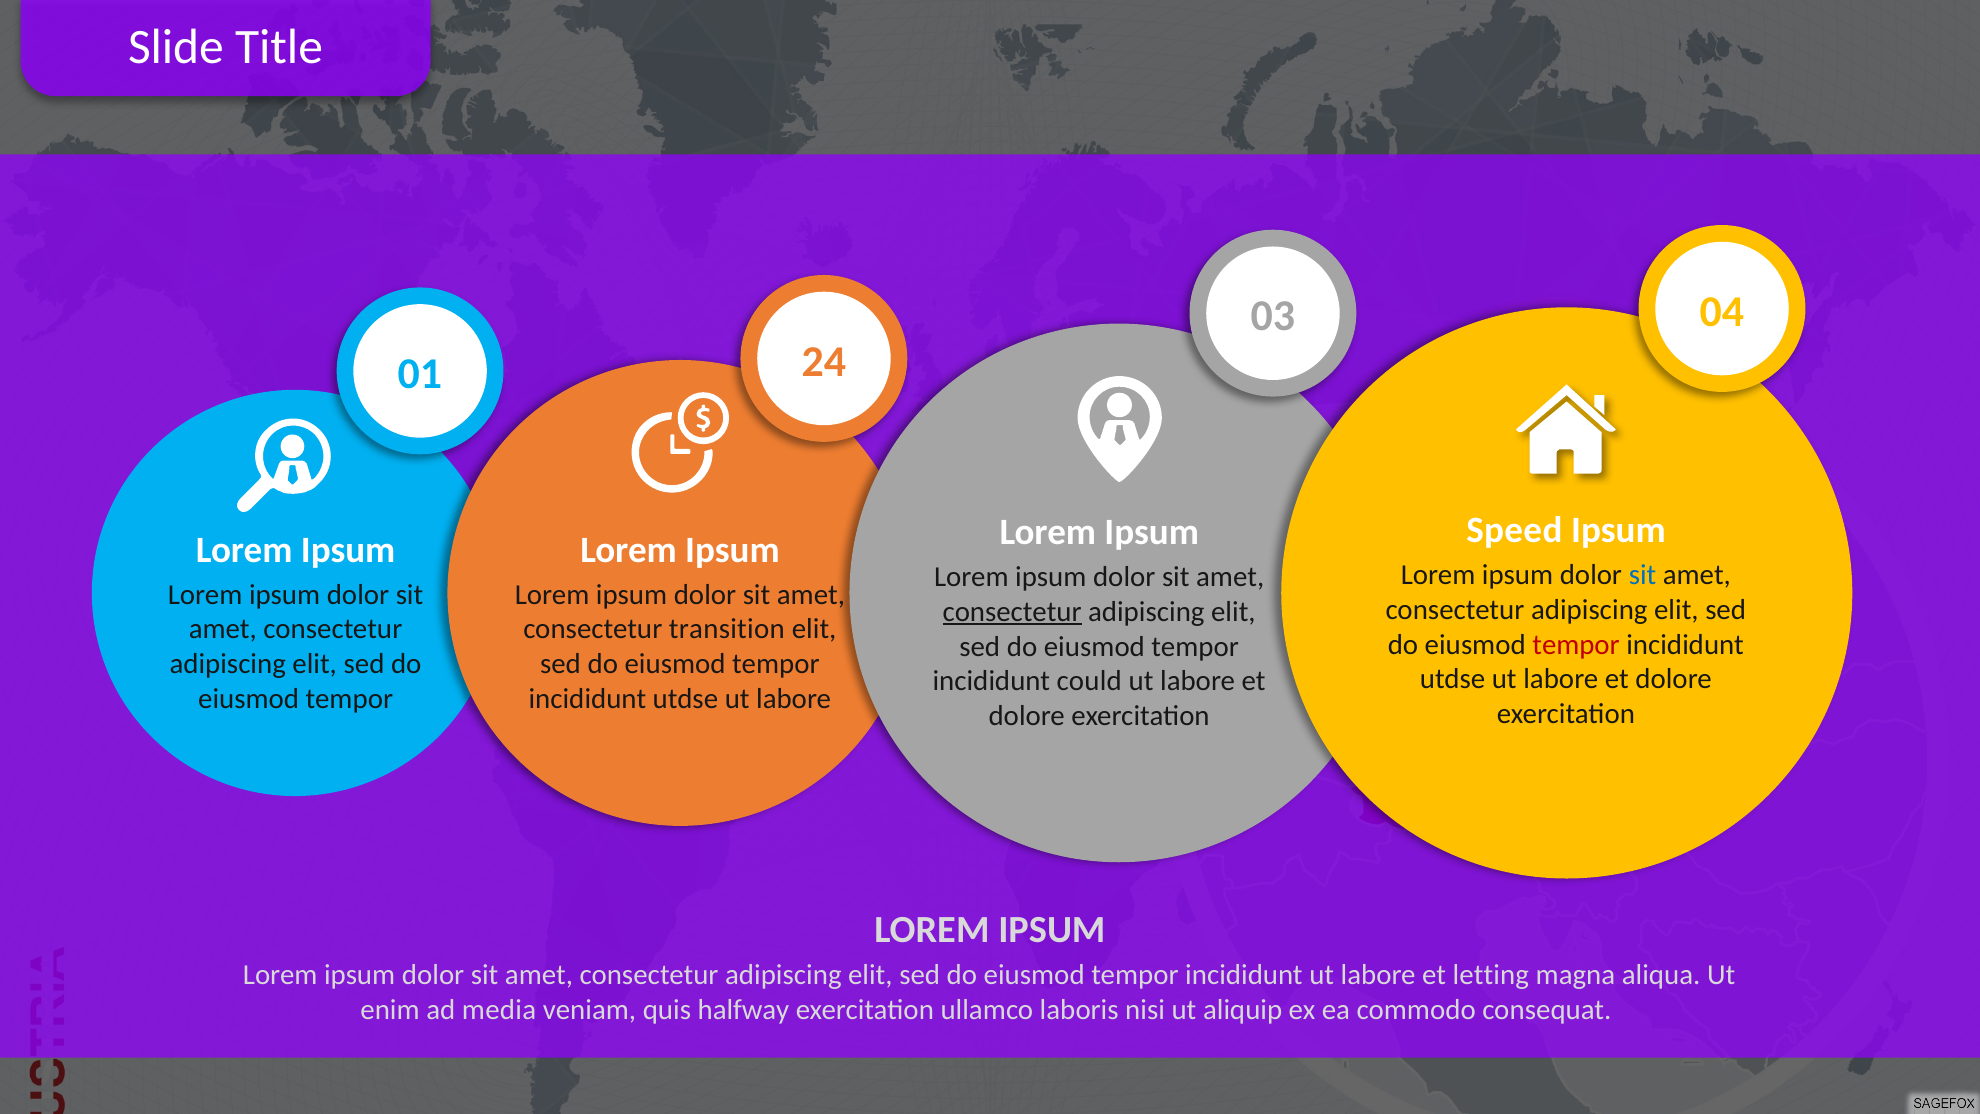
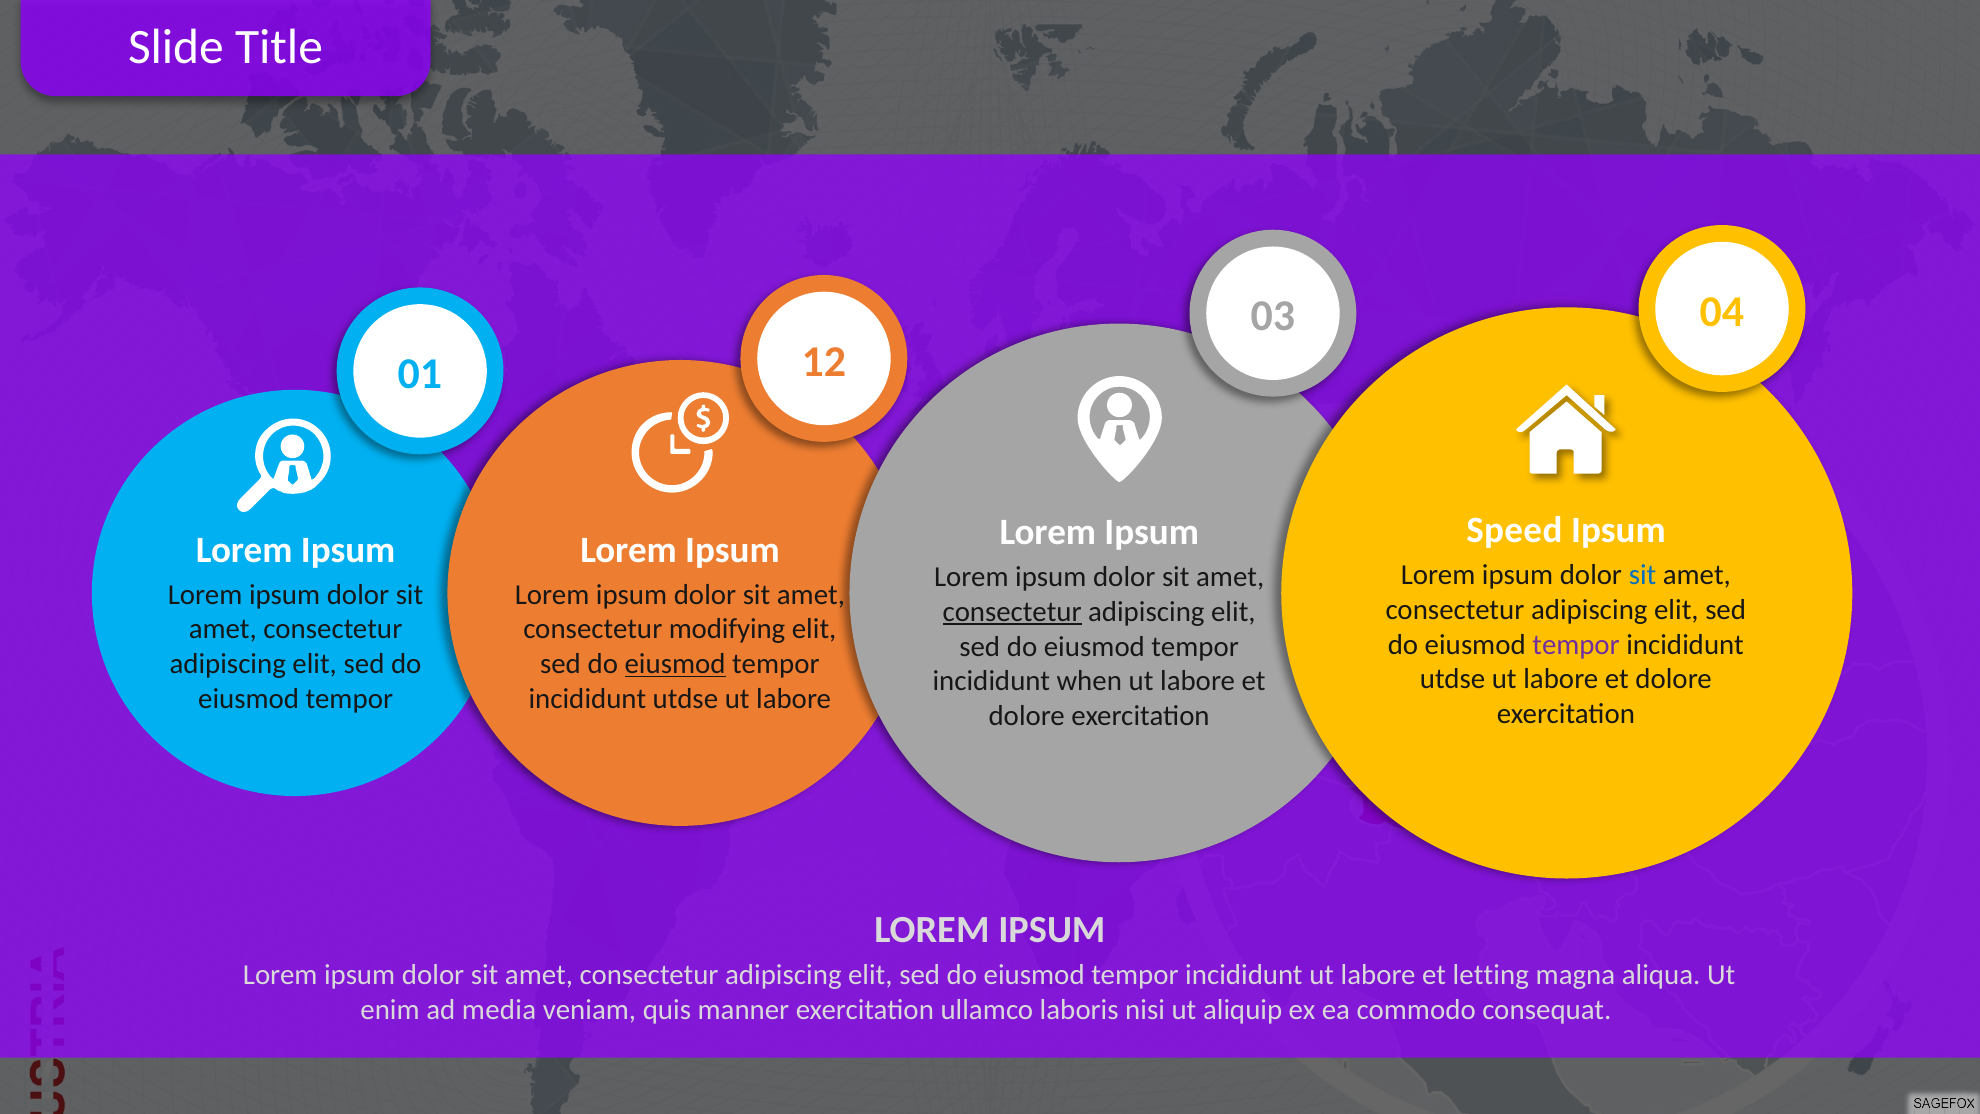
24: 24 -> 12
transition: transition -> modifying
tempor at (1576, 644) colour: red -> purple
eiusmod at (675, 664) underline: none -> present
could: could -> when
halfway: halfway -> manner
